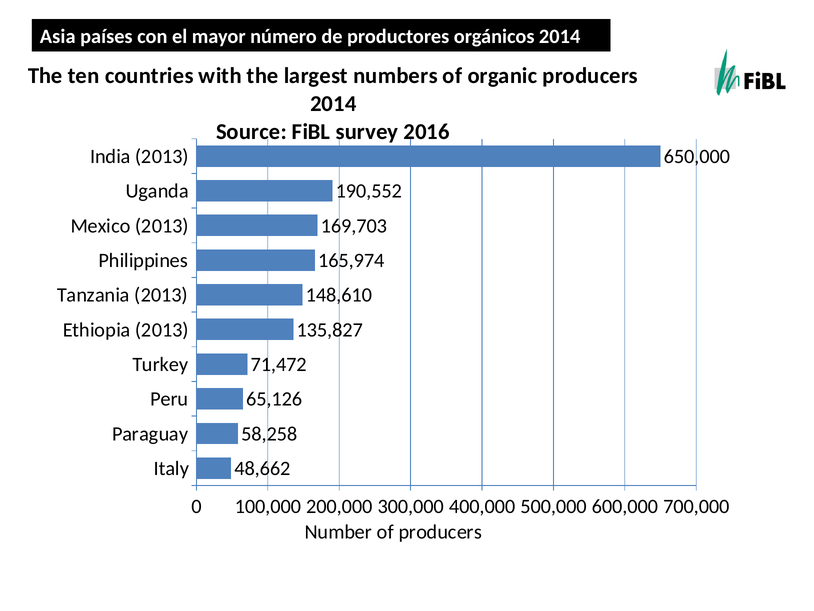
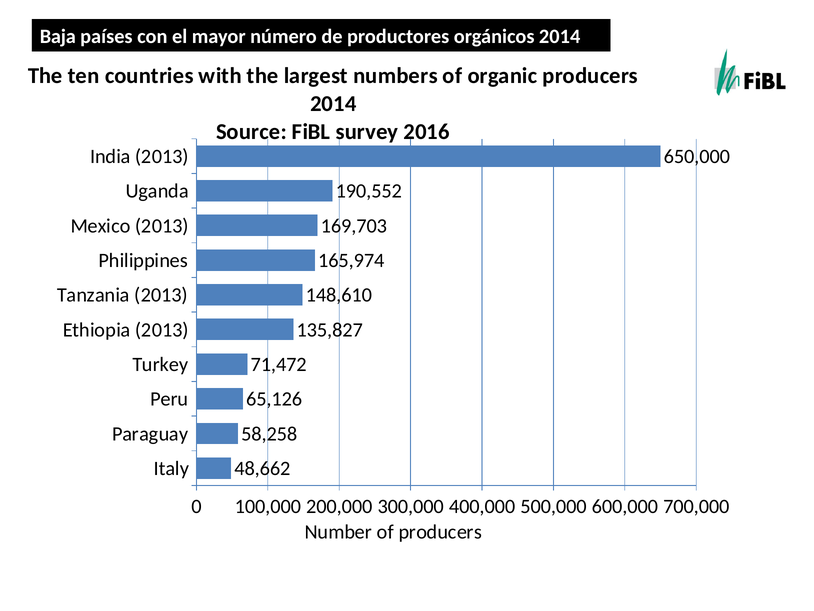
Asia: Asia -> Baja
